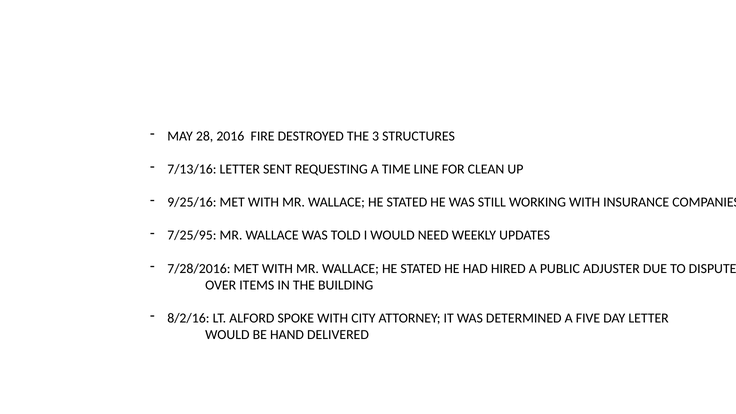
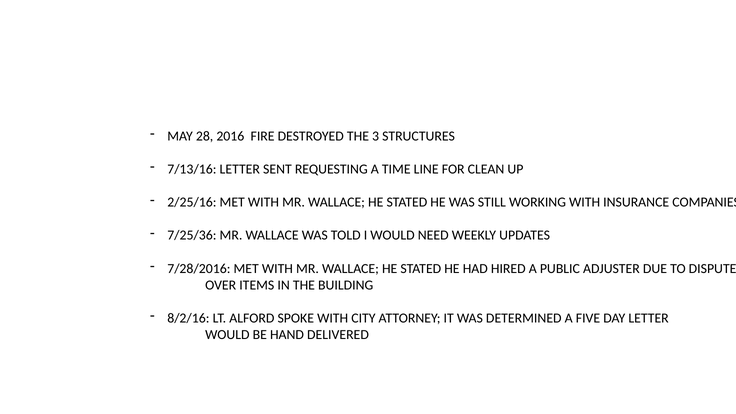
9/25/16: 9/25/16 -> 2/25/16
7/25/95: 7/25/95 -> 7/25/36
